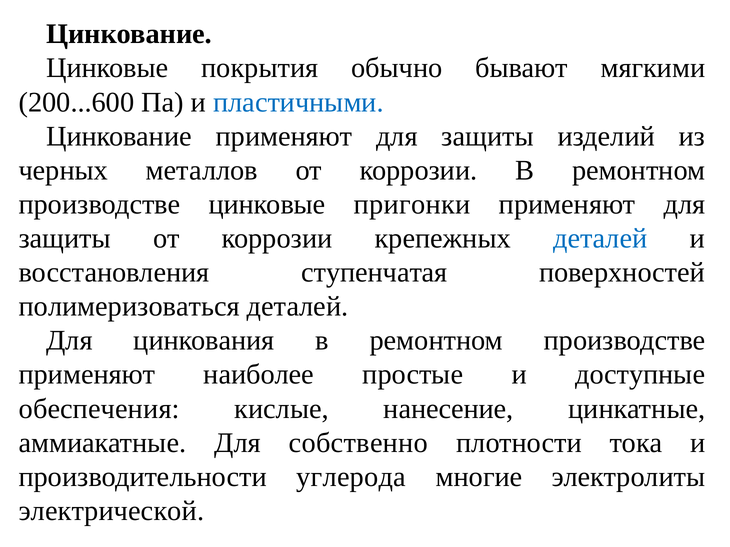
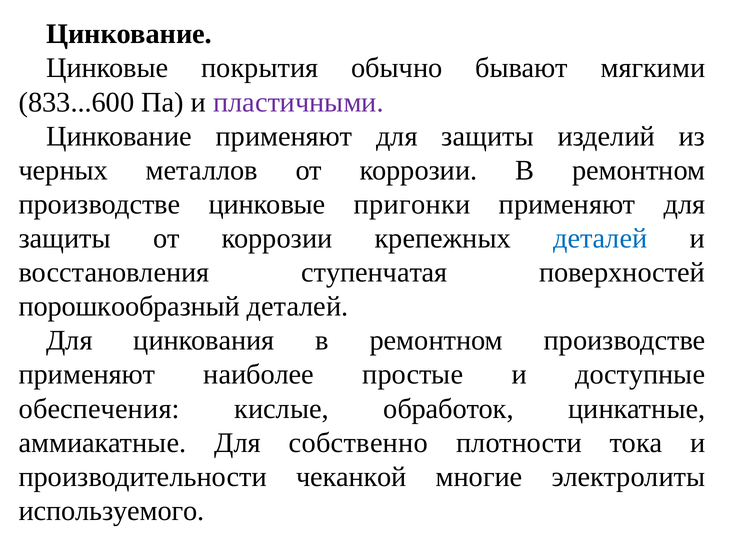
200...600: 200...600 -> 833...600
пластичными colour: blue -> purple
полимеризоваться: полимеризоваться -> порошкообразный
нанесение: нанесение -> обработок
углерода: углерода -> чеканкой
электрической: электрической -> используемого
